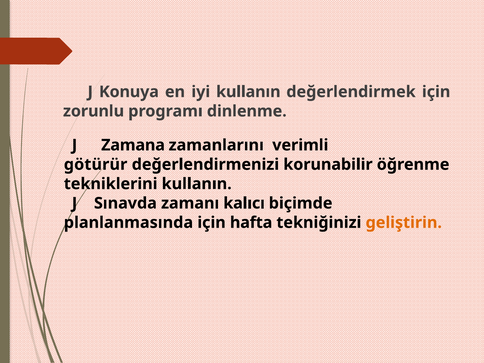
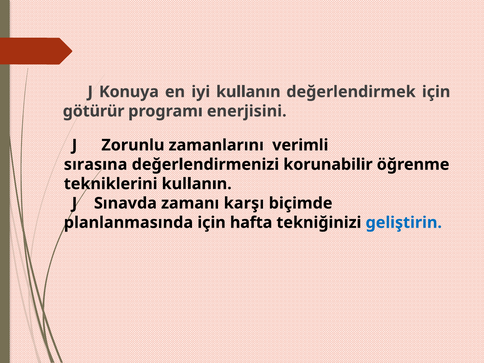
zorunlu: zorunlu -> götürür
dinlenme: dinlenme -> enerjisini
Zamana: Zamana -> Zorunlu
götürür: götürür -> sırasına
kalıcı: kalıcı -> karşı
geliştirin colour: orange -> blue
